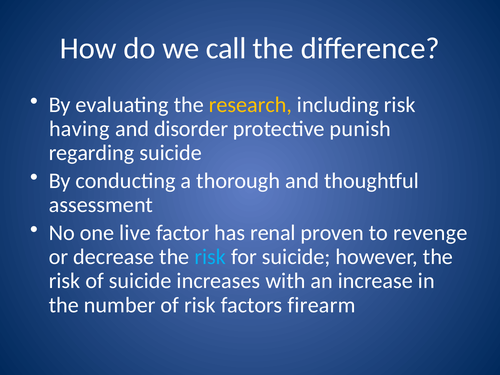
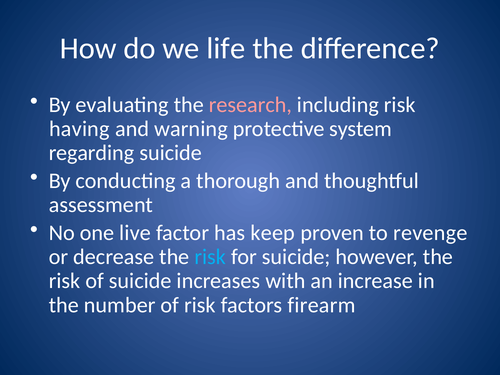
call: call -> life
research colour: yellow -> pink
disorder: disorder -> warning
punish: punish -> system
renal: renal -> keep
